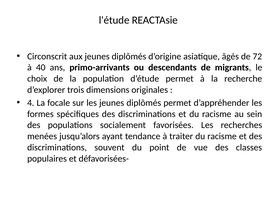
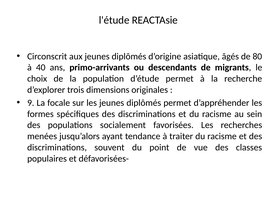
72: 72 -> 80
4: 4 -> 9
